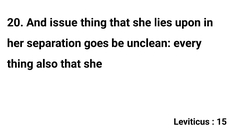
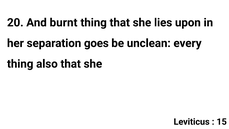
issue: issue -> burnt
